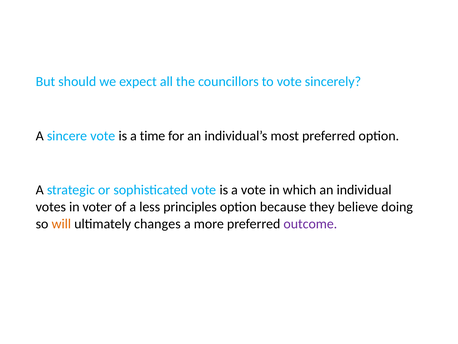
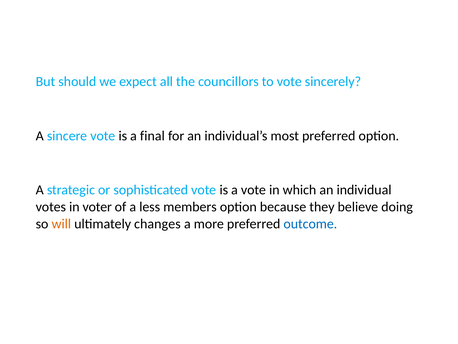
time: time -> final
principles: principles -> members
outcome colour: purple -> blue
